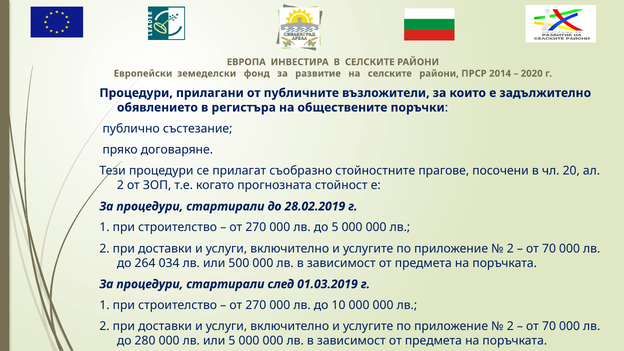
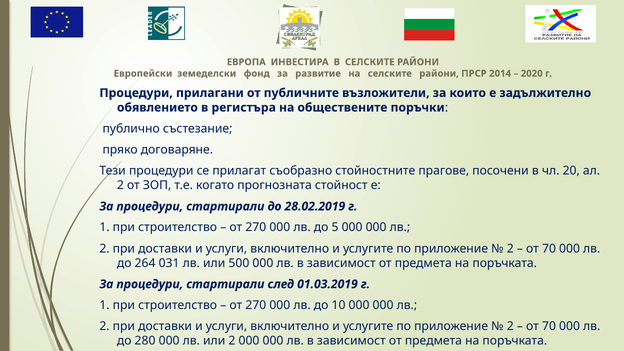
034: 034 -> 031
или 5: 5 -> 2
